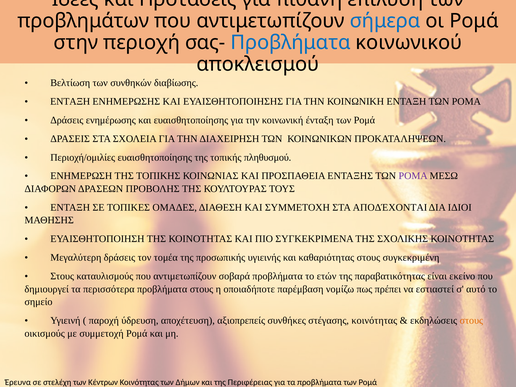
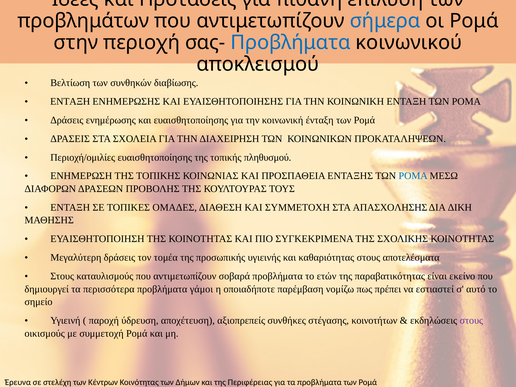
ΡΟΜΑ at (413, 176) colour: purple -> blue
ΑΠΟΔΈΧΟΝΤΑΙ: ΑΠΟΔΈΧΟΝΤΑΙ -> ΑΠΑΣΧΟΛΗΣΗΣ
ΙΔΙΟΙ: ΙΔΙΟΙ -> ΔΙΚΗ
συγκεκριμένη: συγκεκριμένη -> αποτελέσματα
προβλήματα στους: στους -> γάμοι
στέγασης κοινότητας: κοινότητας -> κοινοτήτων
στους at (471, 321) colour: orange -> purple
